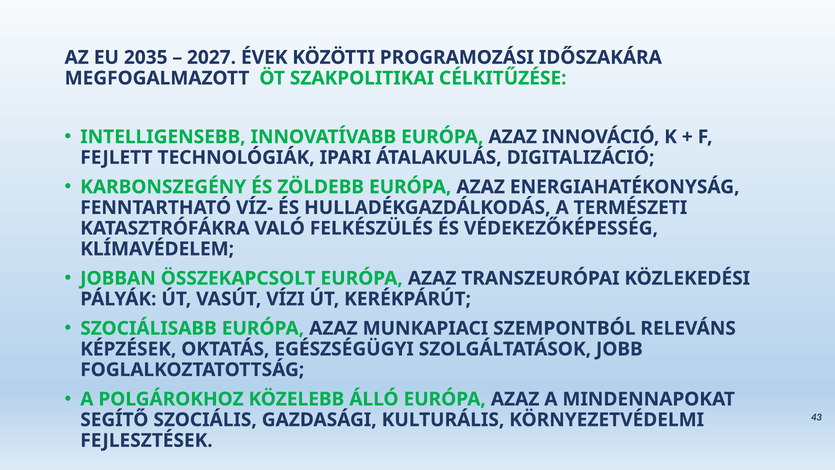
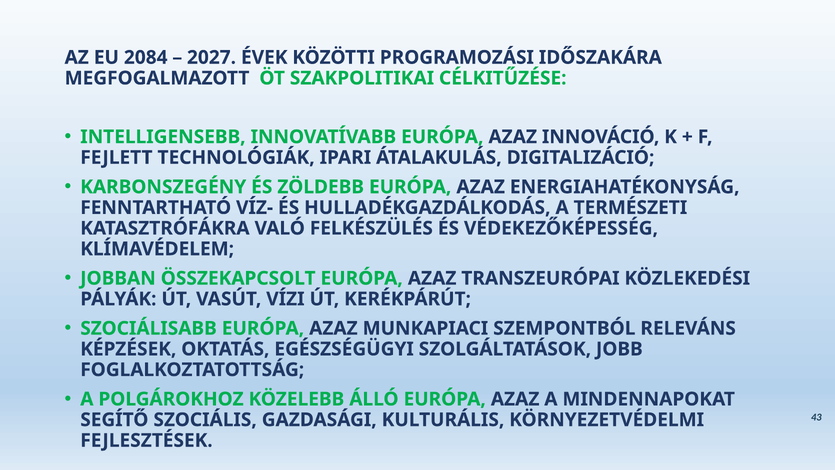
2035: 2035 -> 2084
